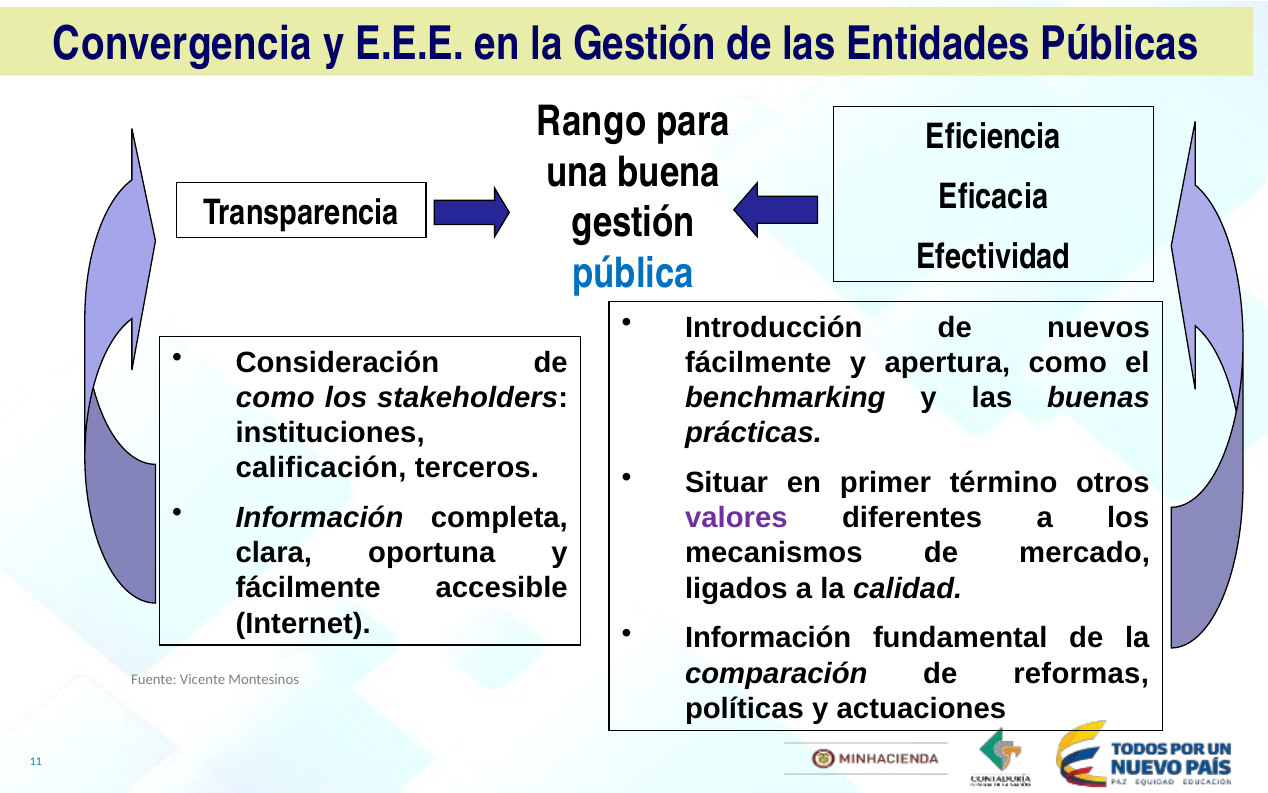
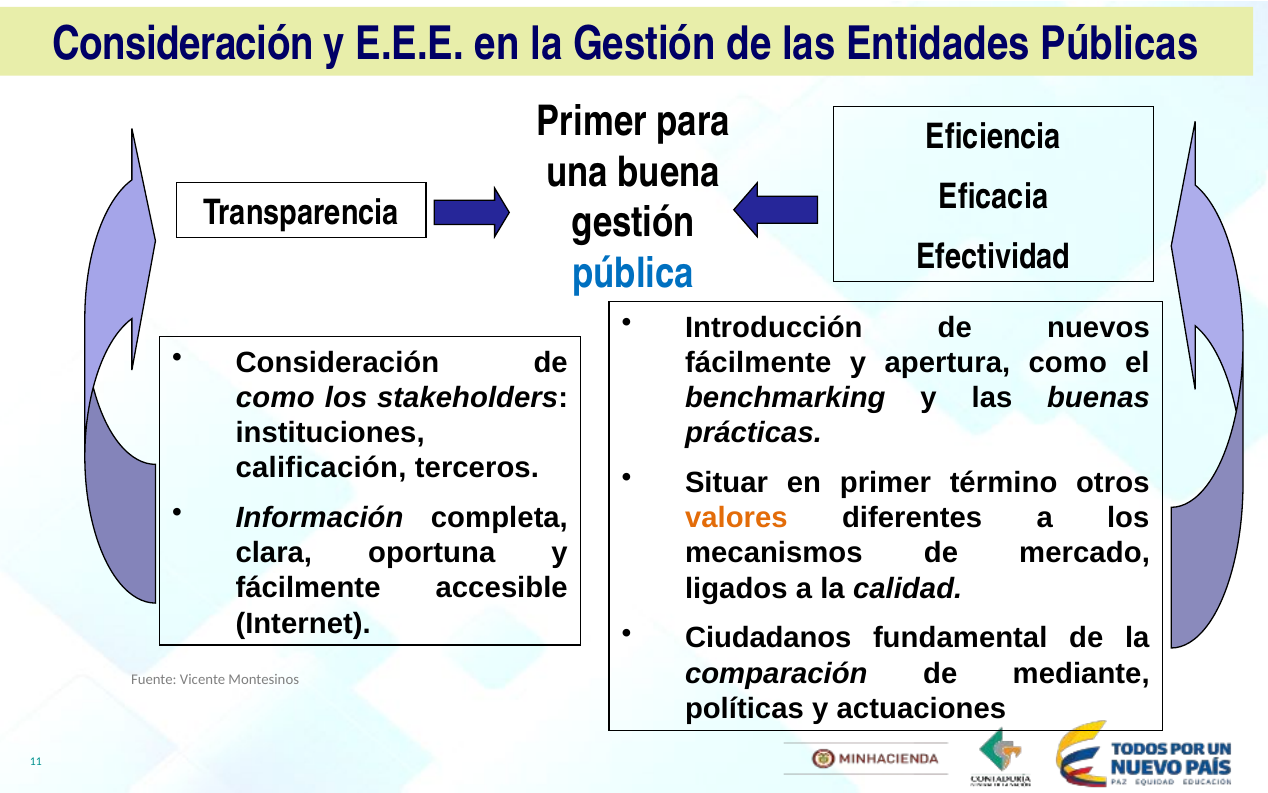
Convergencia at (182, 45): Convergencia -> Consideración
Rango at (592, 121): Rango -> Primer
valores colour: purple -> orange
Información at (768, 638): Información -> Ciudadanos
reformas: reformas -> mediante
